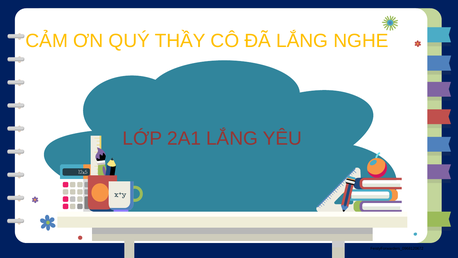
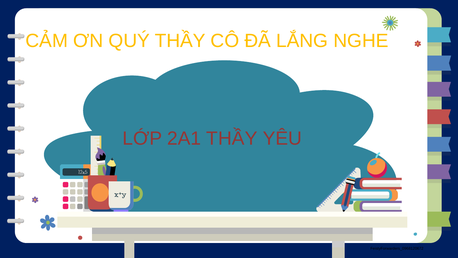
2A1 LẮNG: LẮNG -> THẦY
